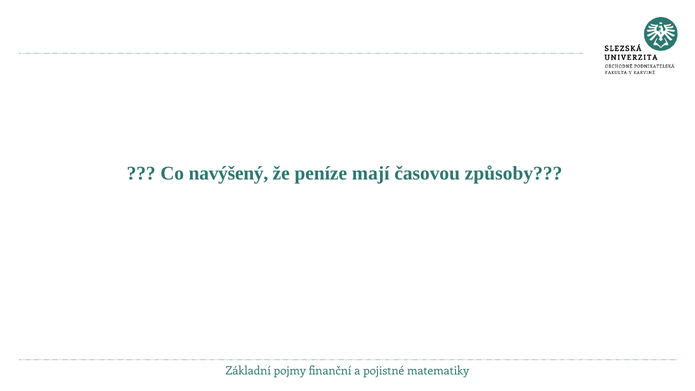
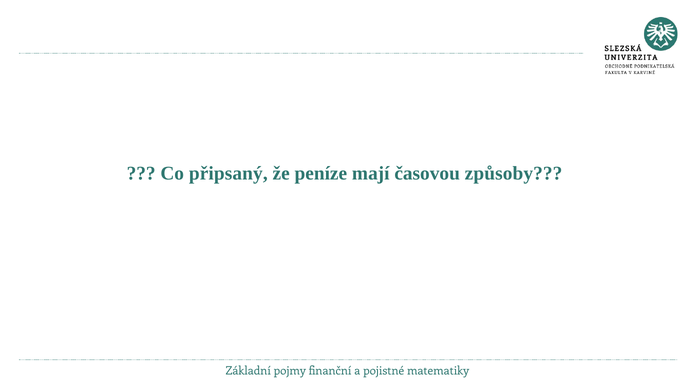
navýšený: navýšený -> připsaný
